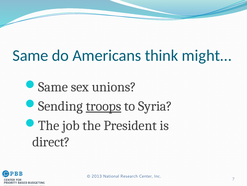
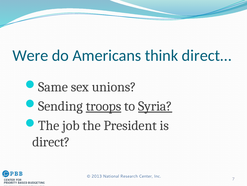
Same at (30, 55): Same -> Were
might…: might… -> direct…
Syria underline: none -> present
